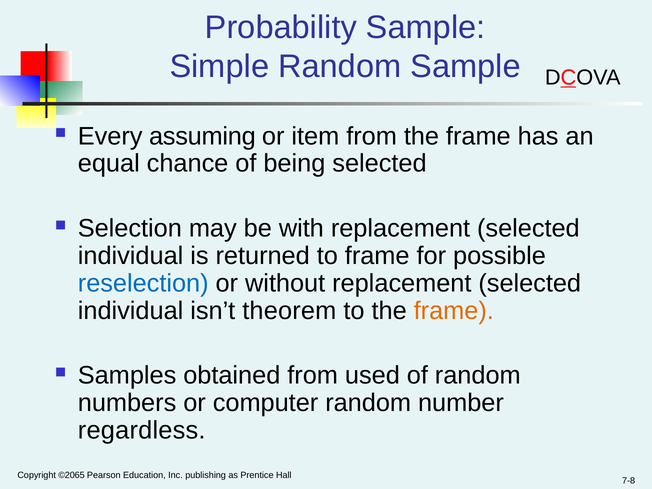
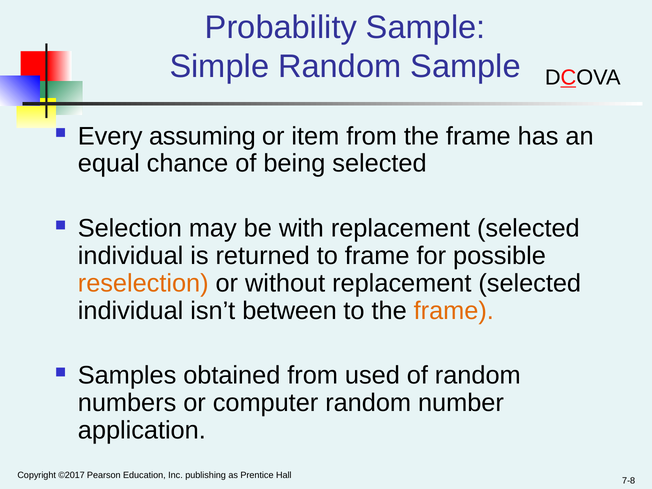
reselection colour: blue -> orange
theorem: theorem -> between
regardless: regardless -> application
©2065: ©2065 -> ©2017
